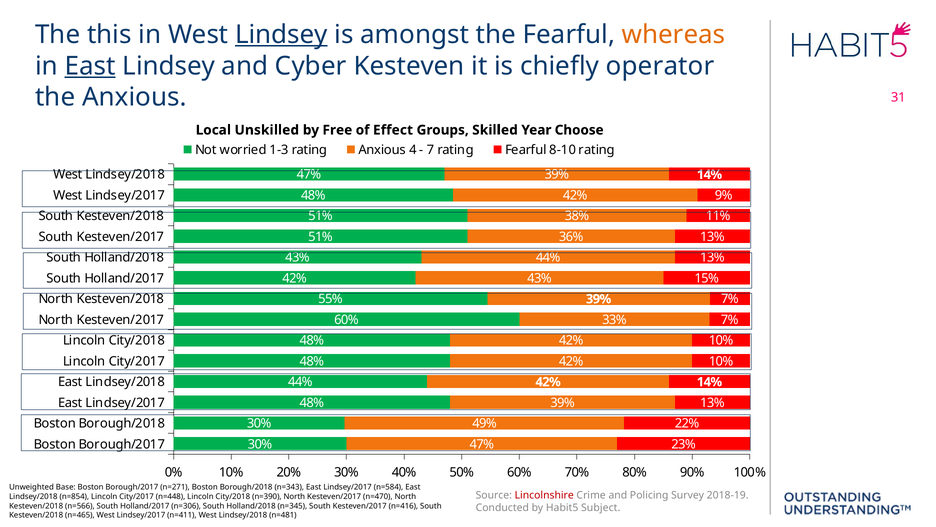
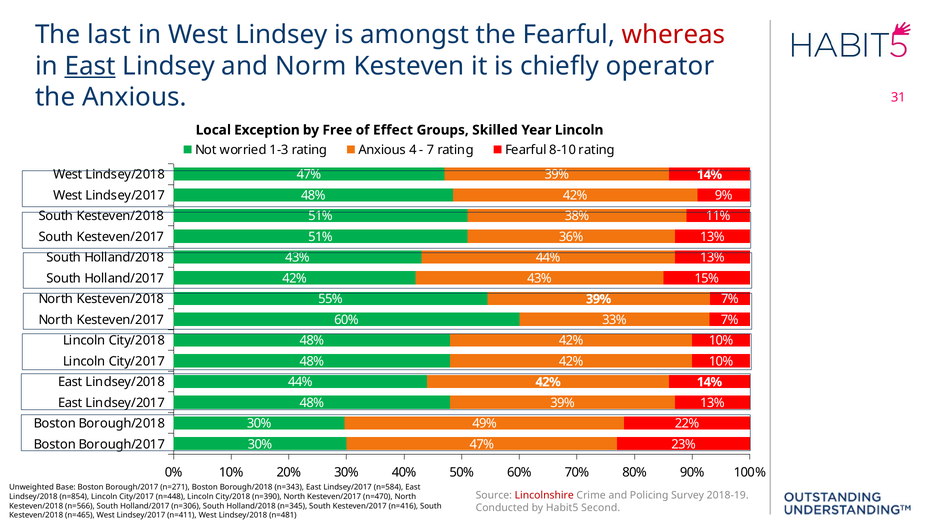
this: this -> last
Lindsey at (281, 35) underline: present -> none
whereas colour: orange -> red
Cyber: Cyber -> Norm
Unskilled: Unskilled -> Exception
Year Choose: Choose -> Lincoln
Subject: Subject -> Second
